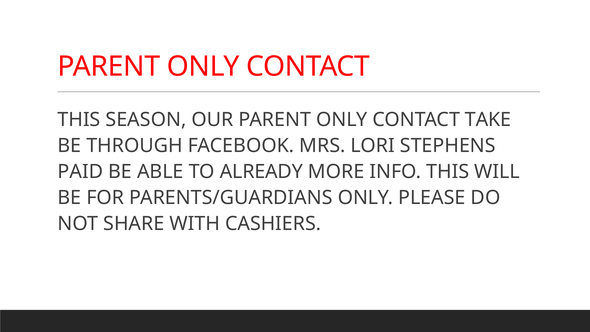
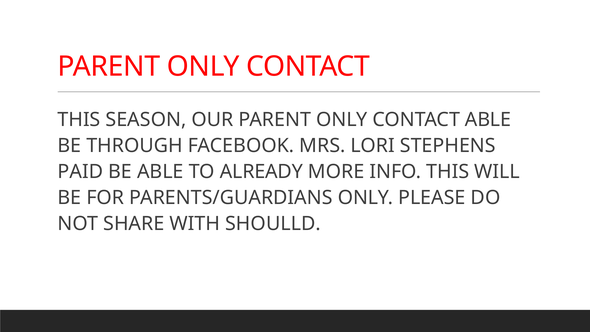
CONTACT TAKE: TAKE -> ABLE
CASHIERS: CASHIERS -> SHOULLD
